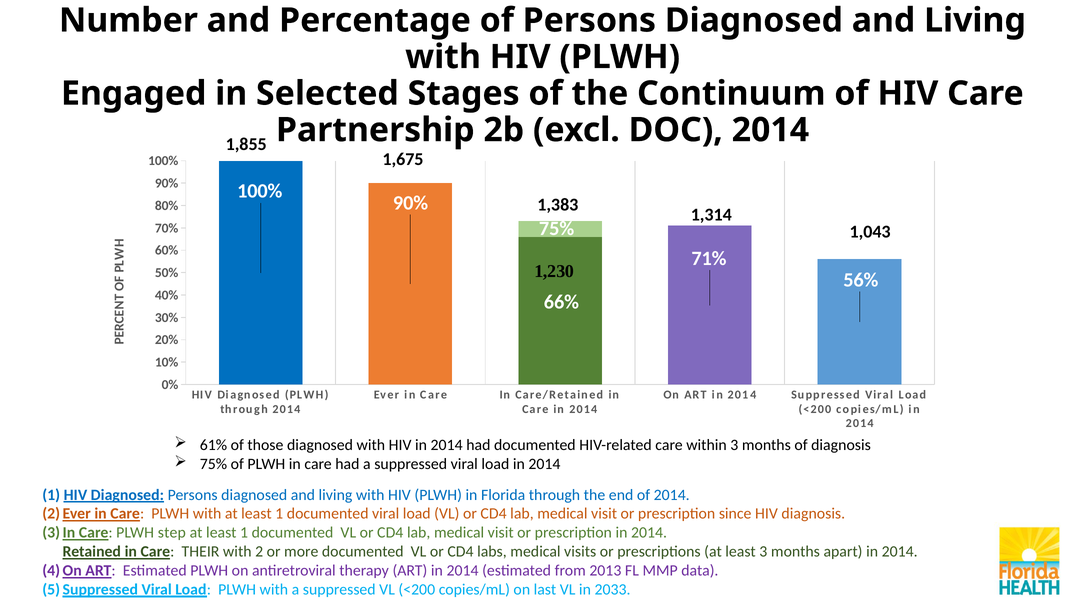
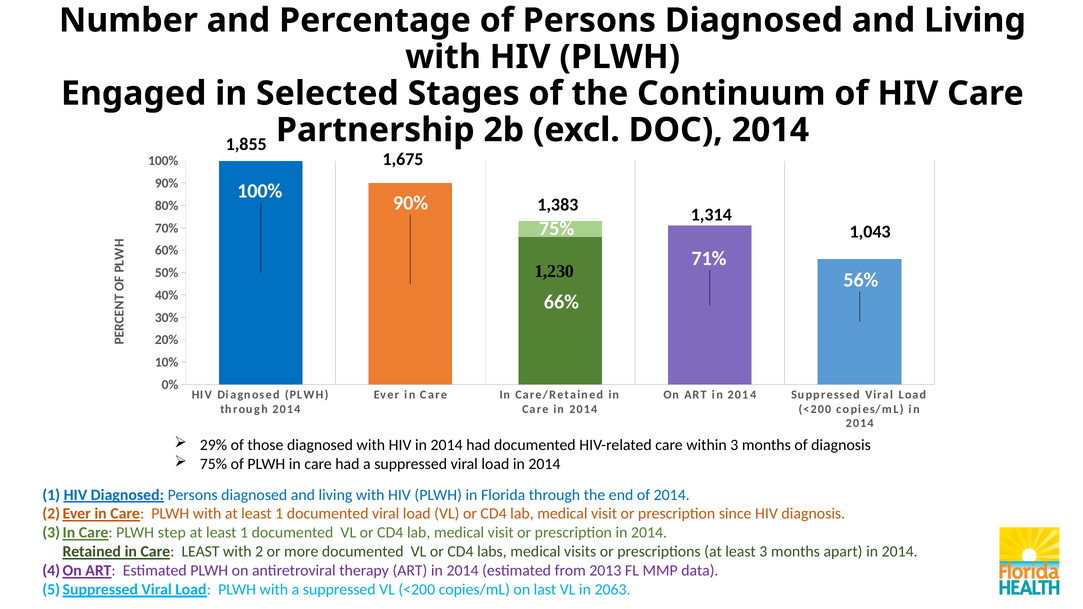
61%: 61% -> 29%
Care THEIR: THEIR -> LEAST
2033: 2033 -> 2063
